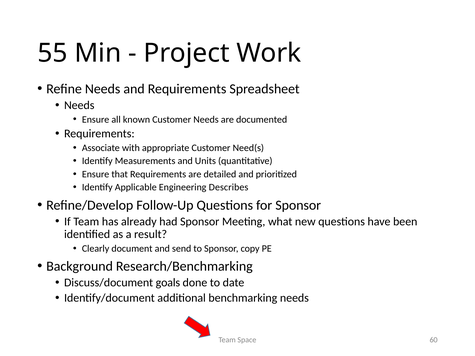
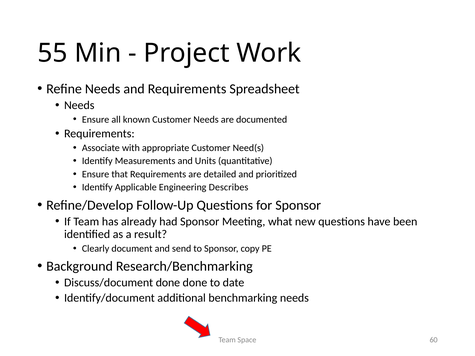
Discuss/document goals: goals -> done
